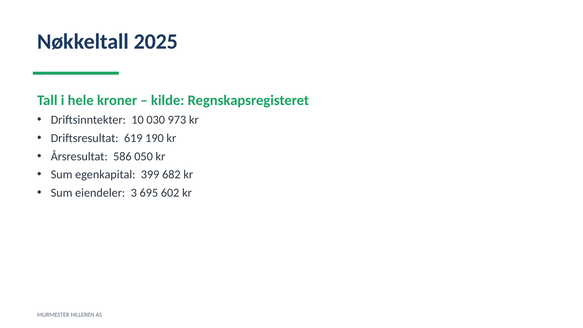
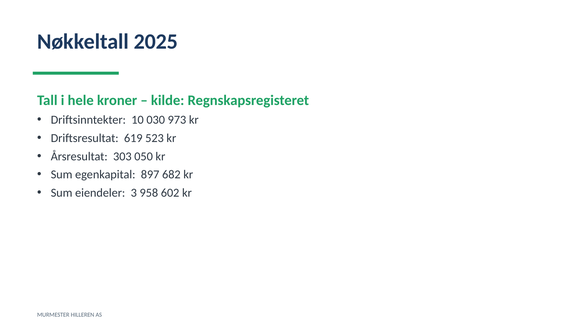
190: 190 -> 523
586: 586 -> 303
399: 399 -> 897
695: 695 -> 958
